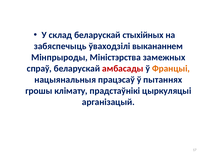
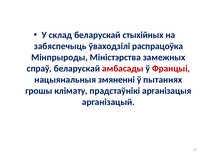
выкананнем: выкананнем -> распрацоўка
Францыі colour: orange -> red
працэсаў: працэсаў -> змяненні
цыркуляцыі: цыркуляцыі -> арганізацыя
